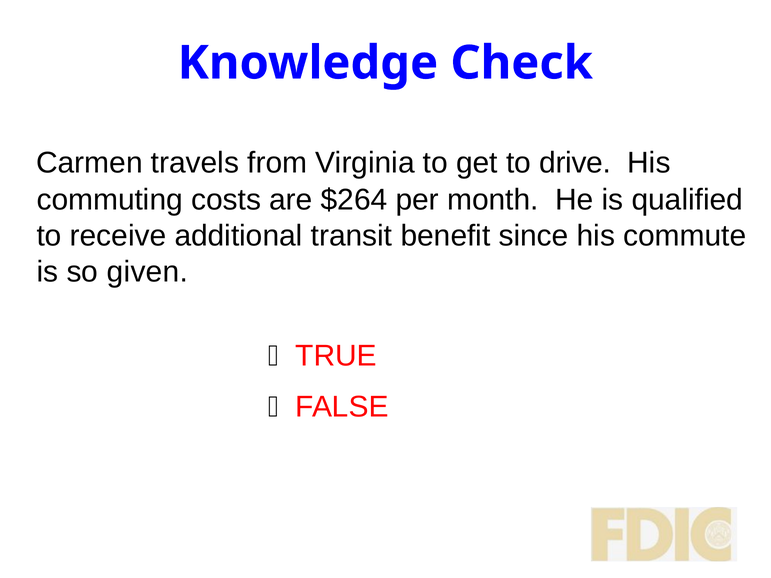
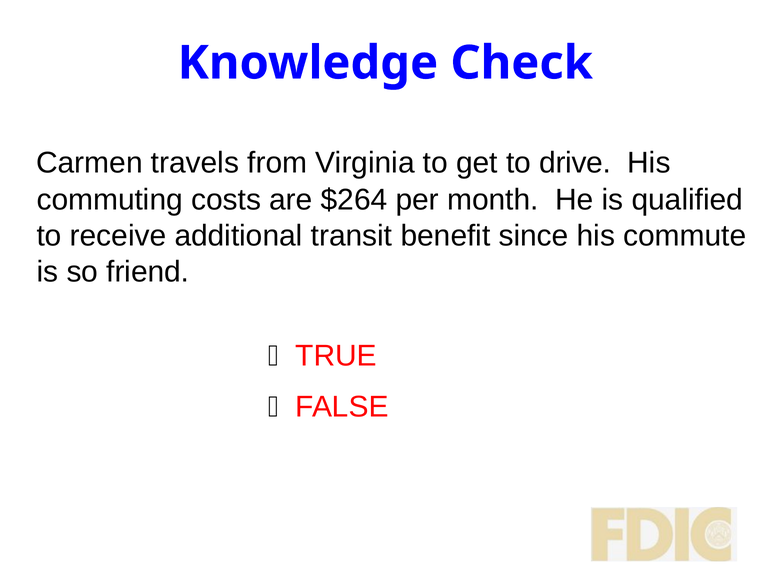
given: given -> friend
